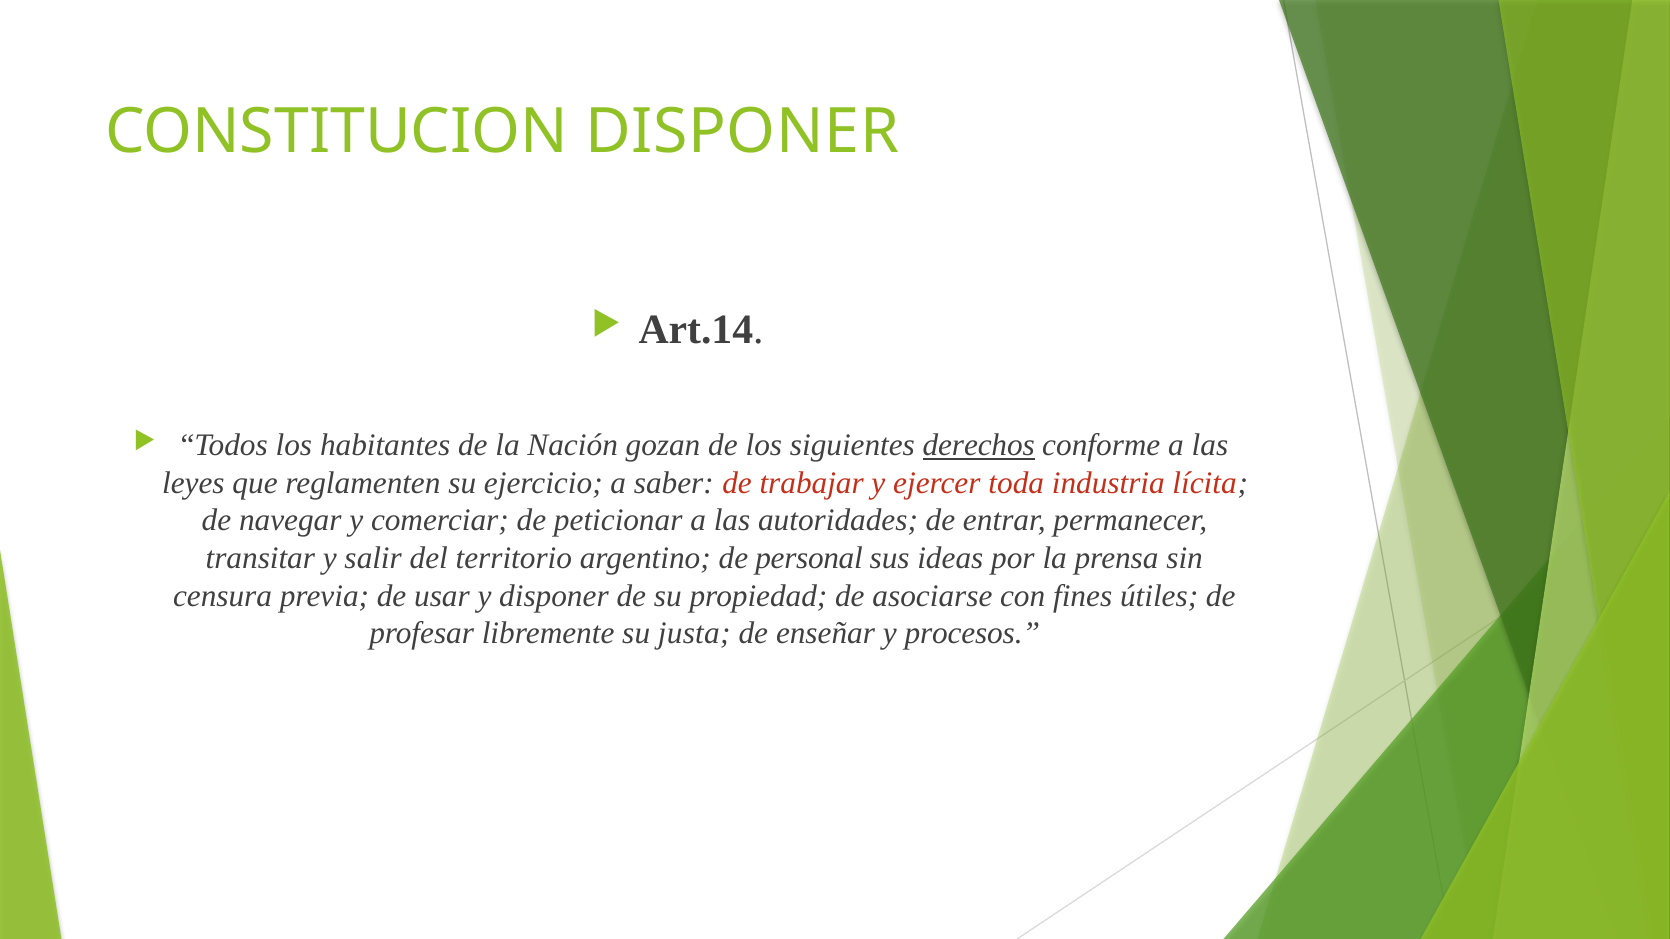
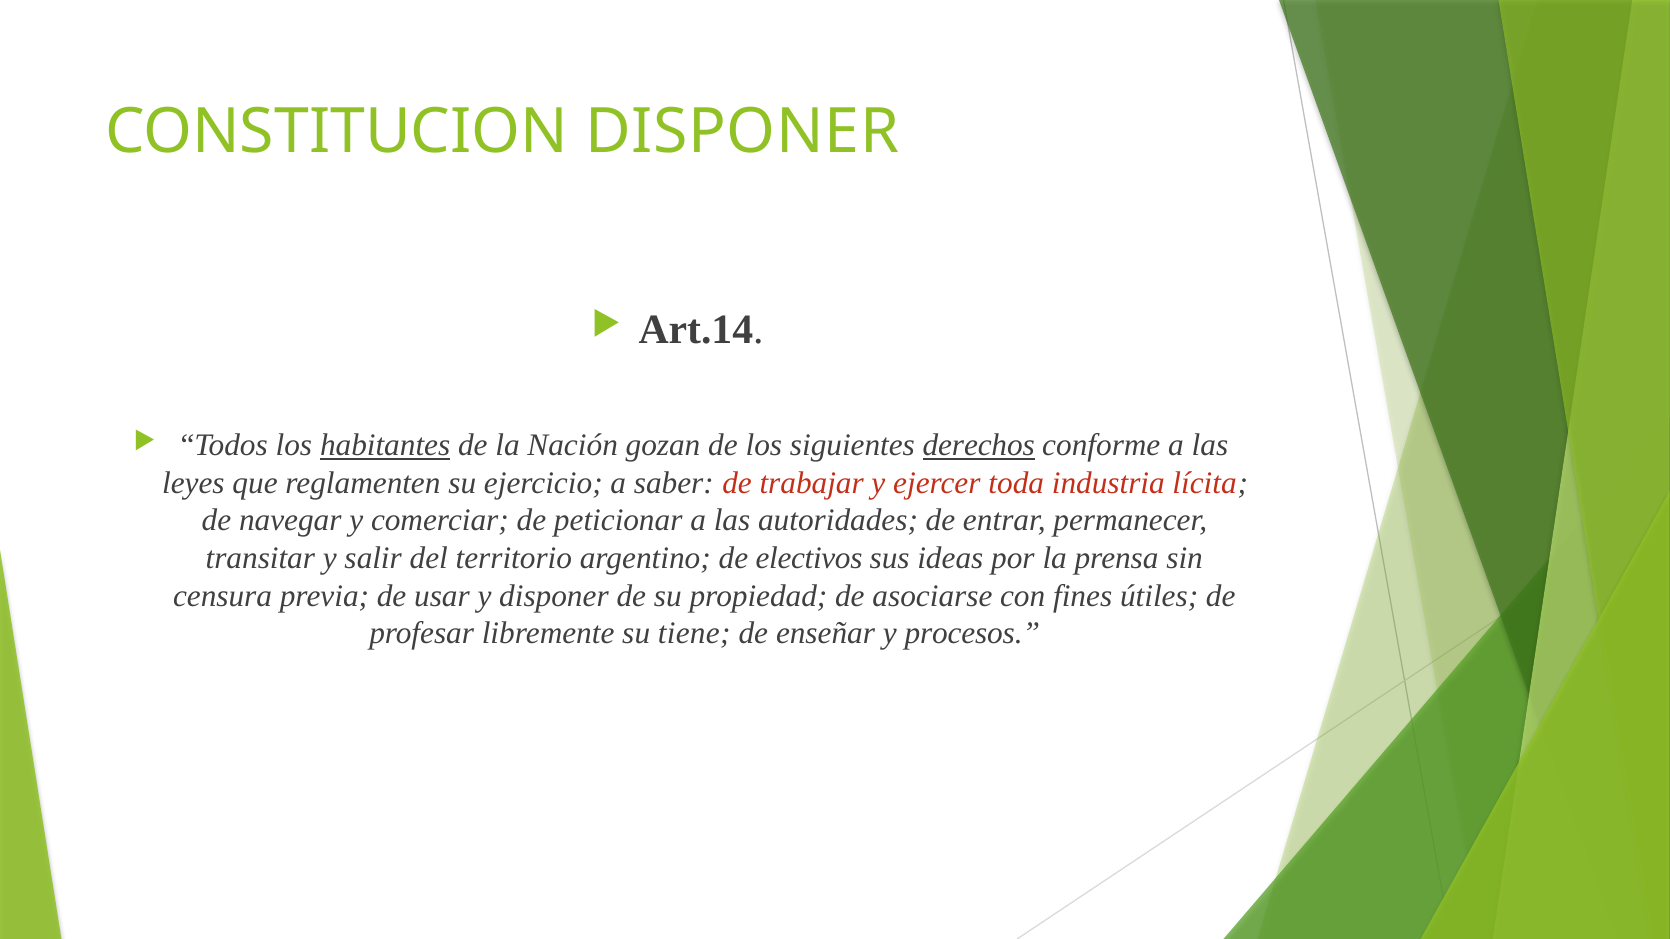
habitantes underline: none -> present
personal: personal -> electivos
justa: justa -> tiene
